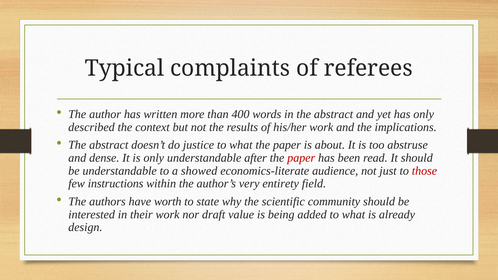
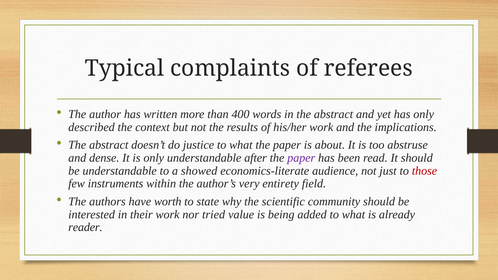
paper at (301, 158) colour: red -> purple
instructions: instructions -> instruments
draft: draft -> tried
design: design -> reader
